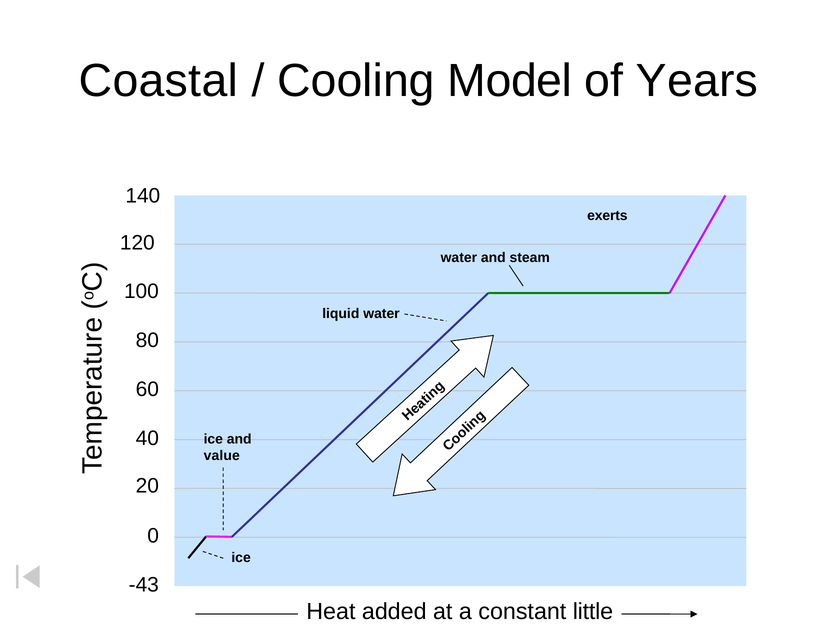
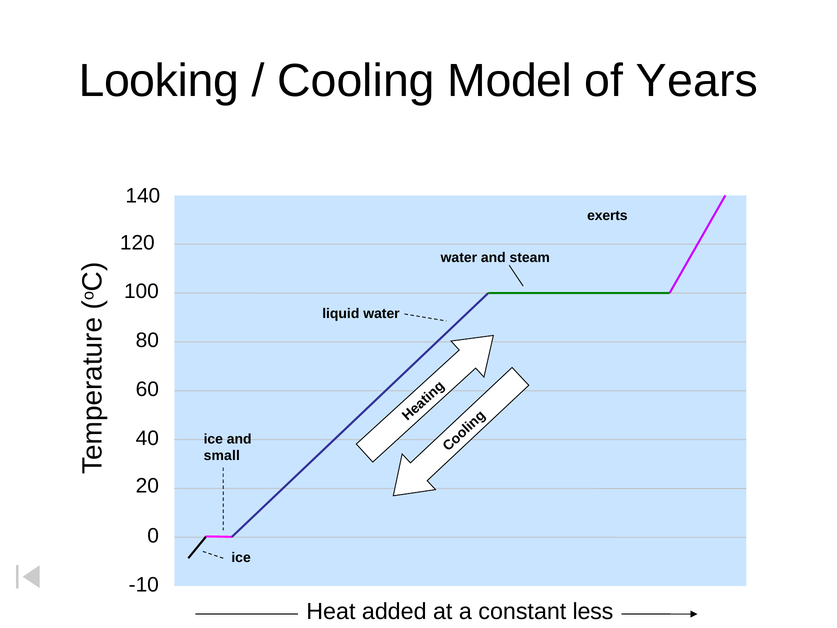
Coastal: Coastal -> Looking
value: value -> small
-43: -43 -> -10
little: little -> less
